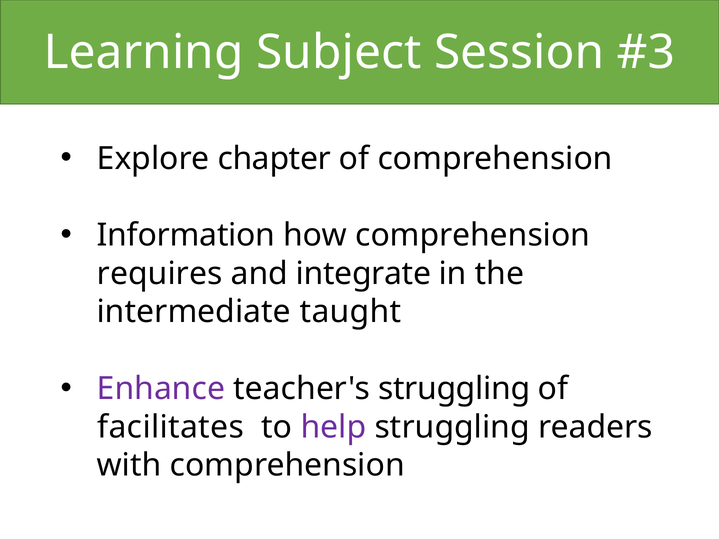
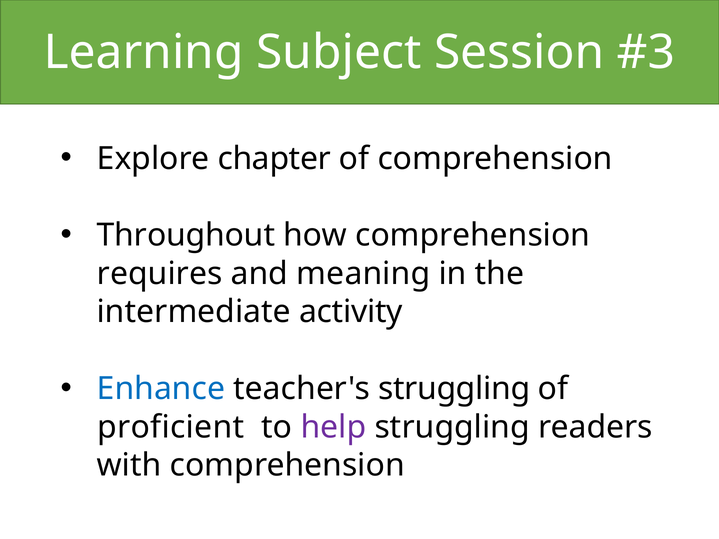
Information: Information -> Throughout
integrate: integrate -> meaning
taught: taught -> activity
Enhance colour: purple -> blue
facilitates: facilitates -> proficient
